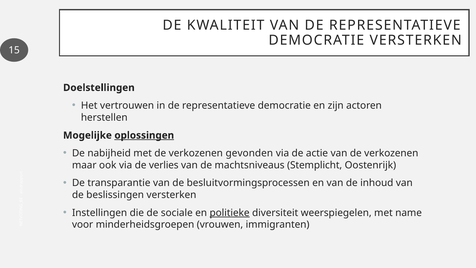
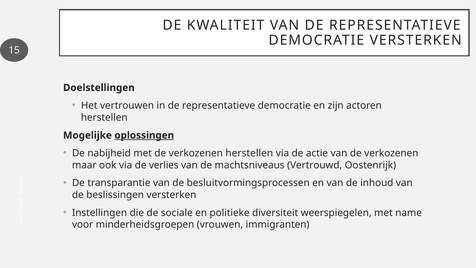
verkozenen gevonden: gevonden -> herstellen
Stemplicht: Stemplicht -> Vertrouwd
politieke underline: present -> none
